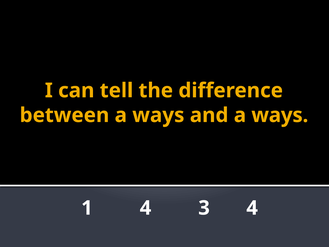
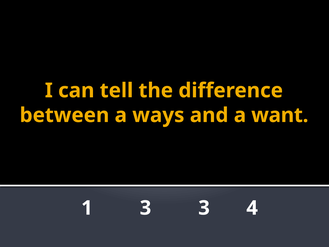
and a ways: ways -> want
1 4: 4 -> 3
